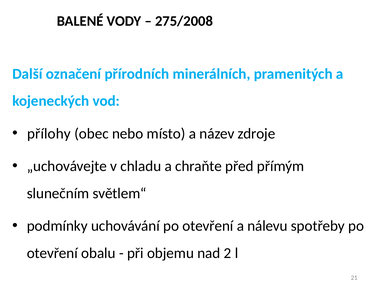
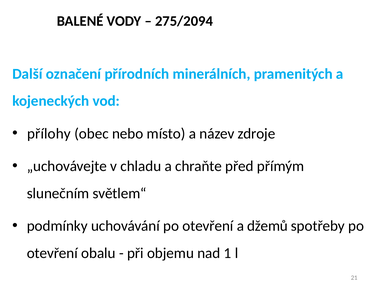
275/2008: 275/2008 -> 275/2094
nálevu: nálevu -> džemů
2: 2 -> 1
